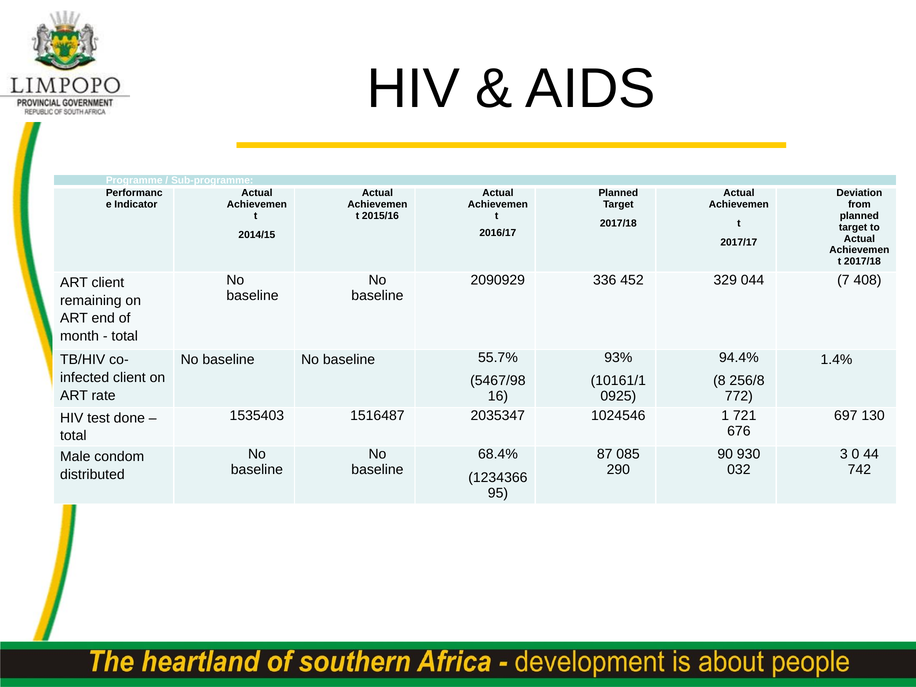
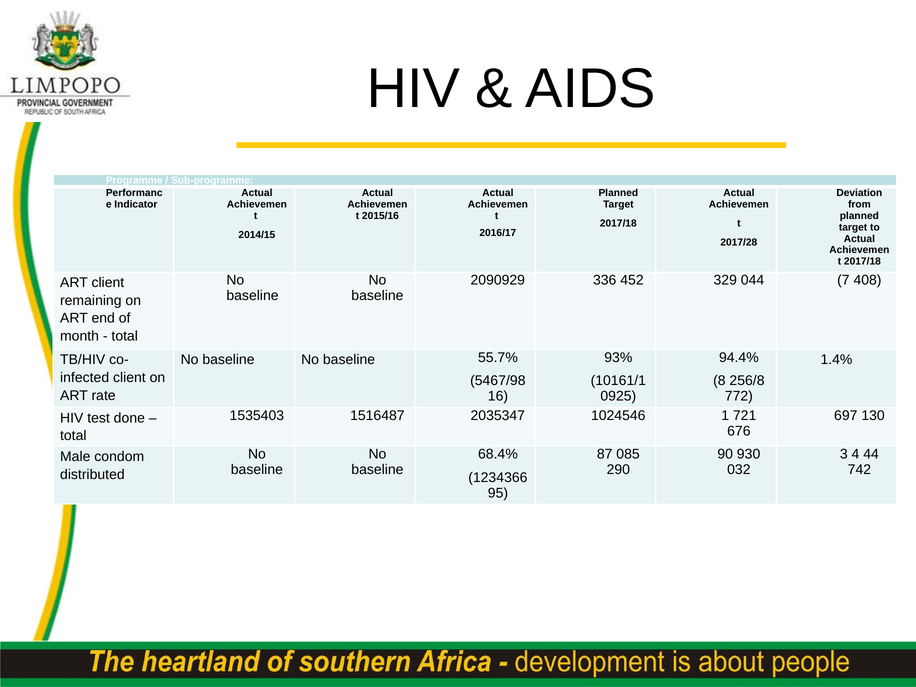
2017/17: 2017/17 -> 2017/28
0: 0 -> 4
